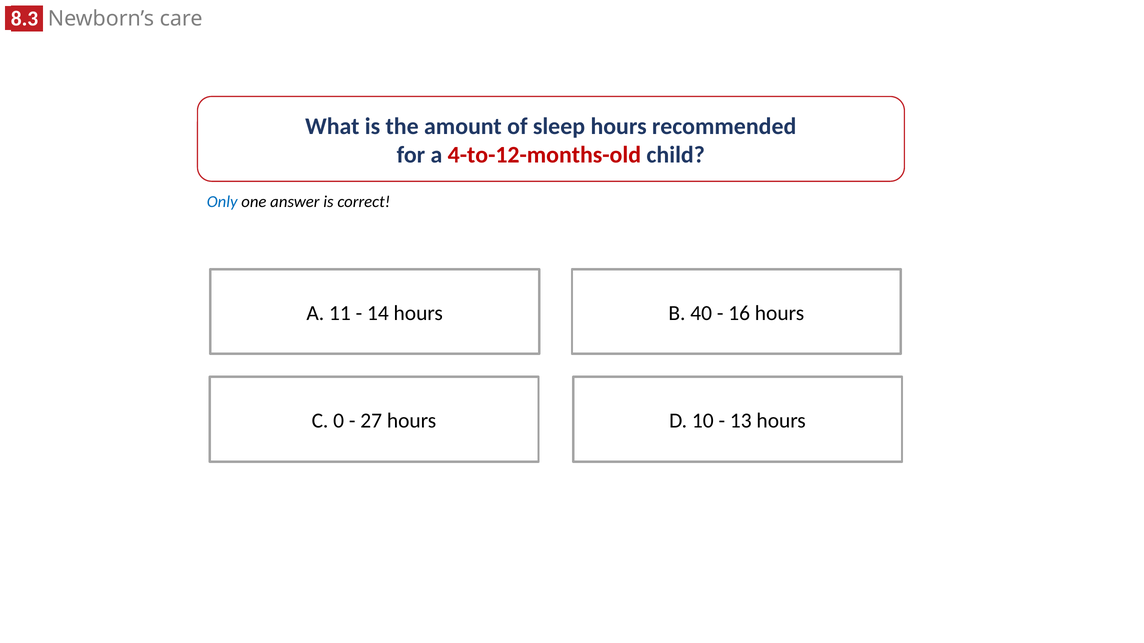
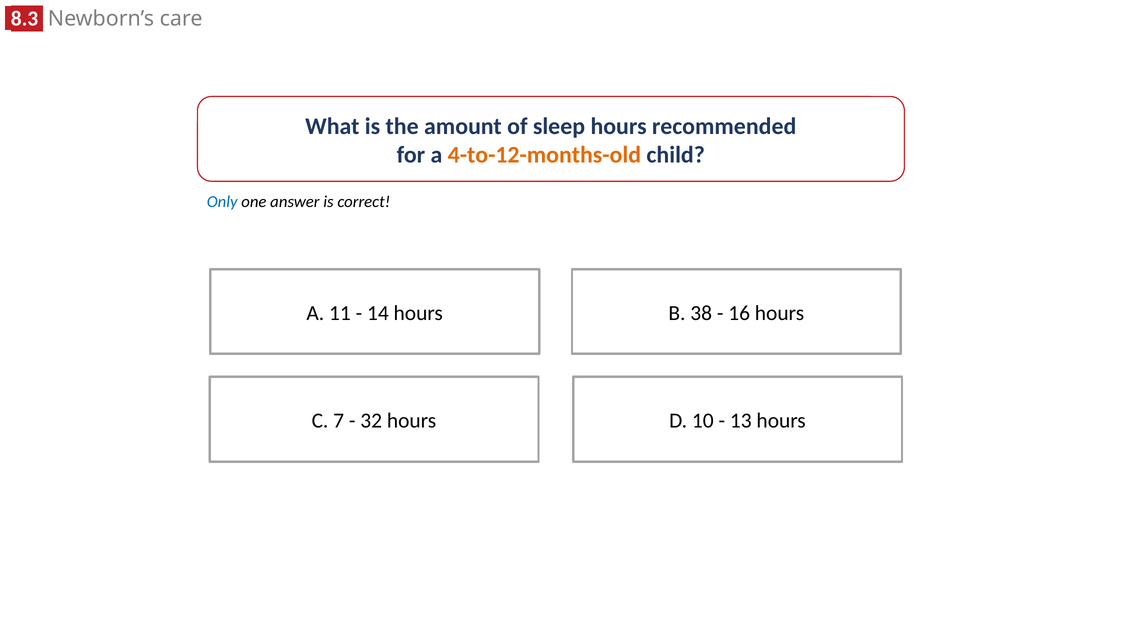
4-to-12-months-old colour: red -> orange
40: 40 -> 38
0: 0 -> 7
27: 27 -> 32
